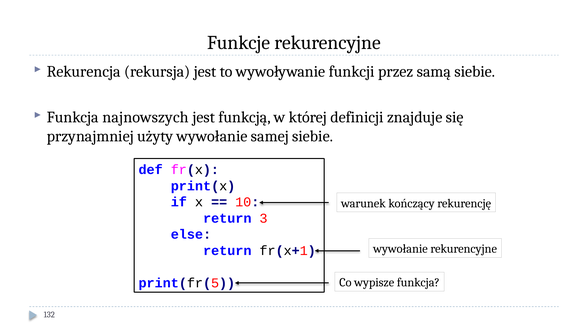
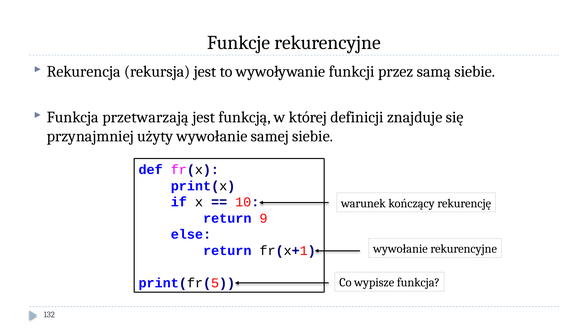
najnowszych: najnowszych -> przetwarzają
3: 3 -> 9
